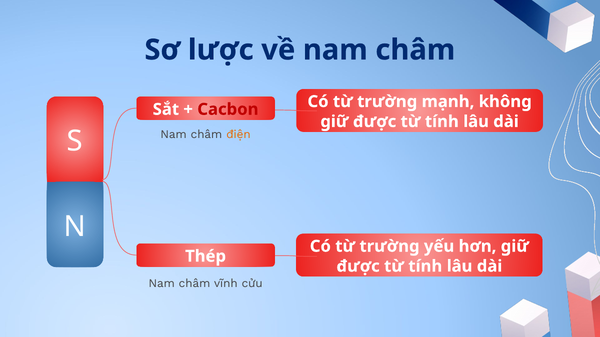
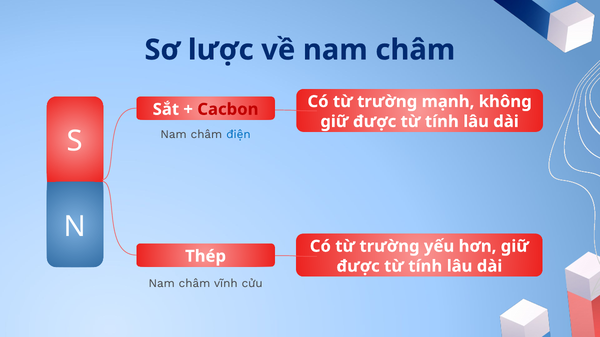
điện colour: orange -> blue
